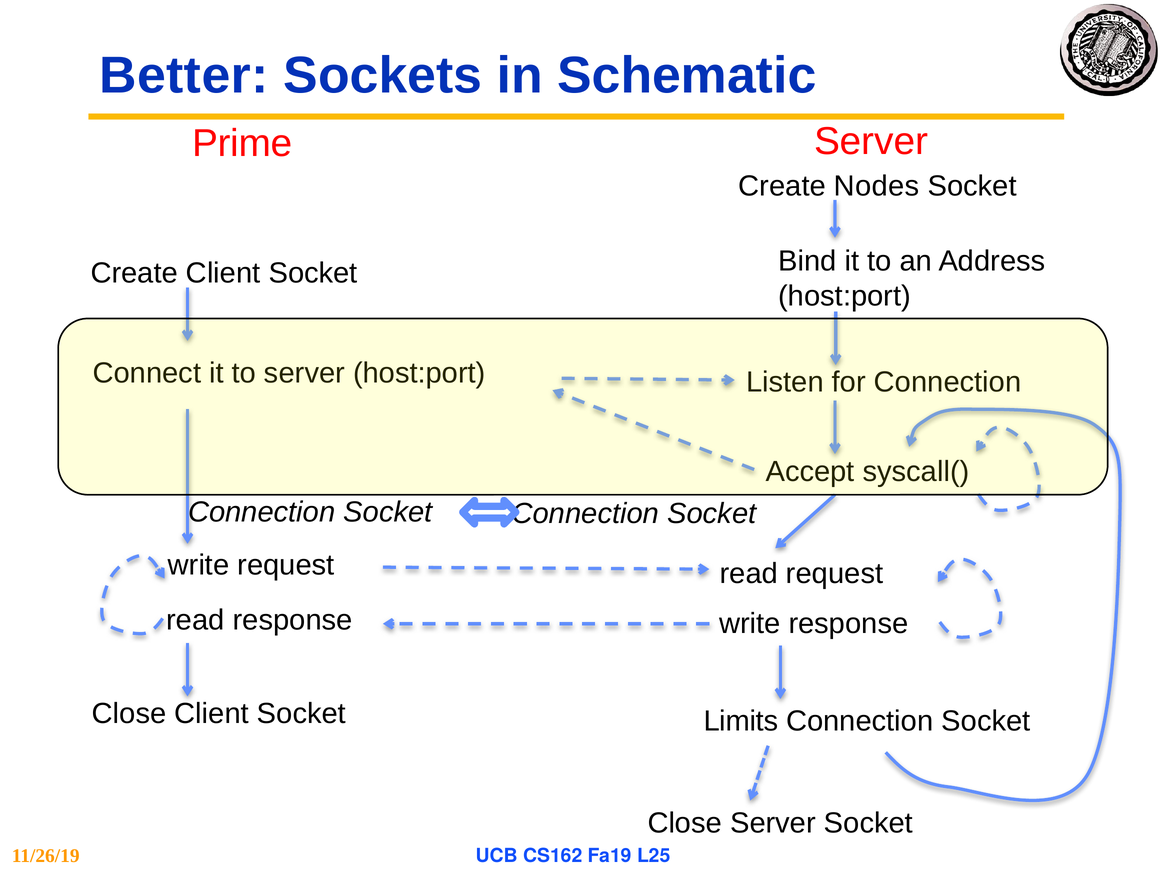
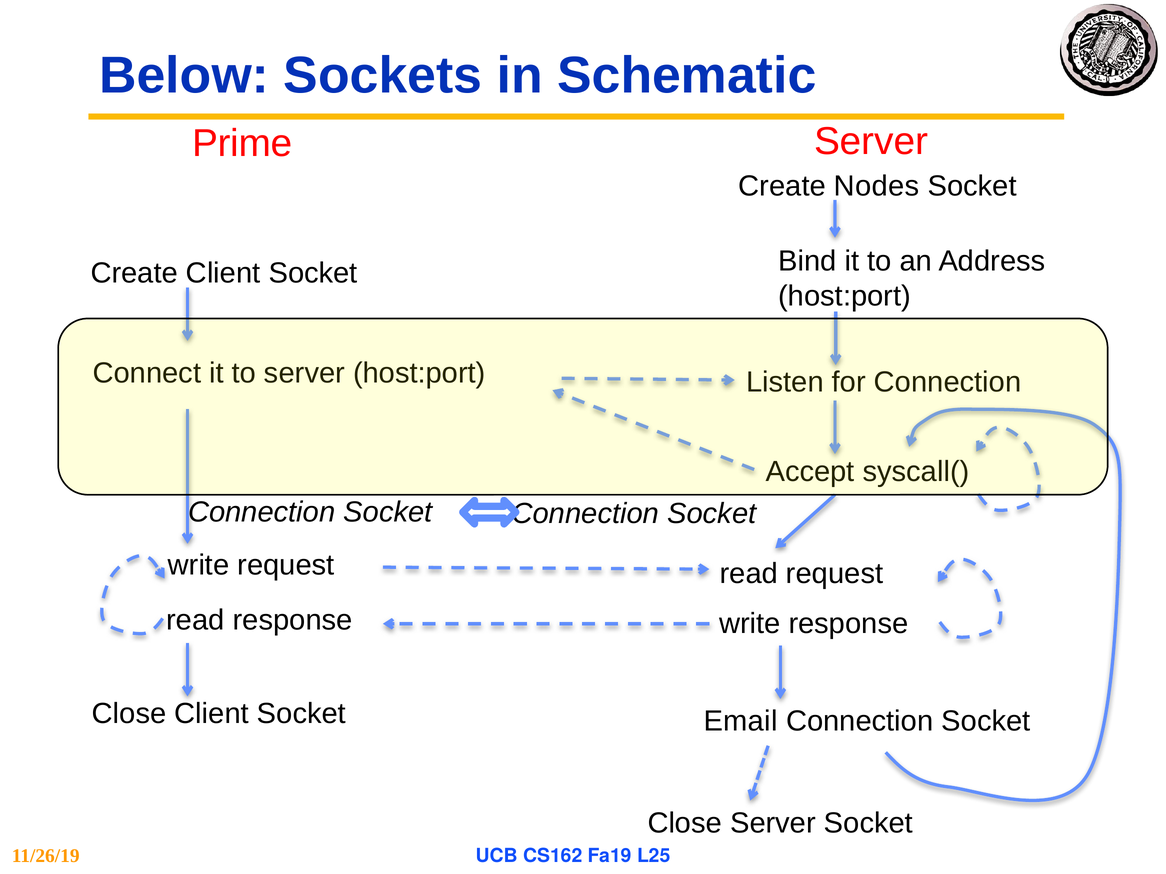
Better: Better -> Below
Limits: Limits -> Email
